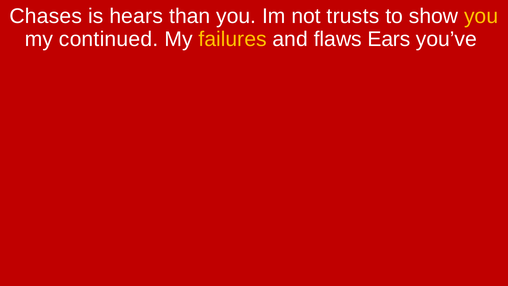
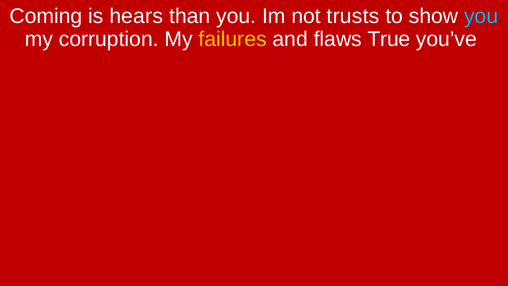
Chases: Chases -> Coming
you at (481, 16) colour: yellow -> light blue
continued: continued -> corruption
Ears: Ears -> True
